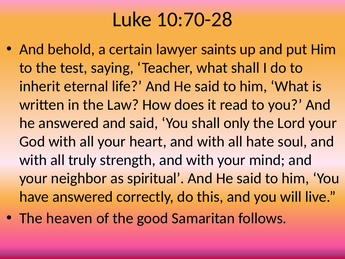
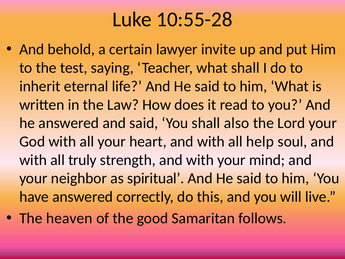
10:70-28: 10:70-28 -> 10:55-28
saints: saints -> invite
only: only -> also
hate: hate -> help
